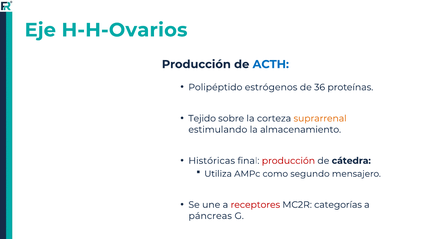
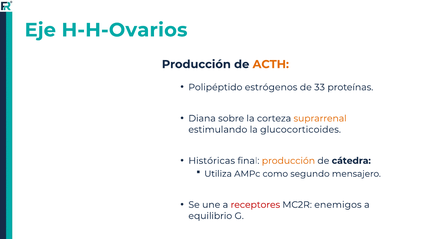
ACTH colour: blue -> orange
36: 36 -> 33
Tejido: Tejido -> Diana
almacenamiento: almacenamiento -> glucocorticoides
producción at (288, 161) colour: red -> orange
categorías: categorías -> enemigos
páncreas: páncreas -> equilibrio
